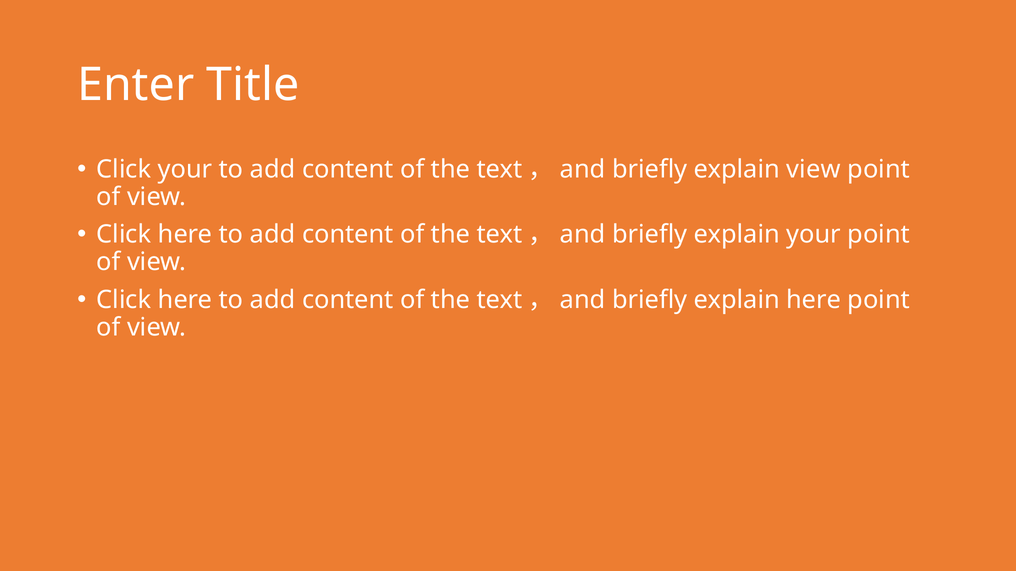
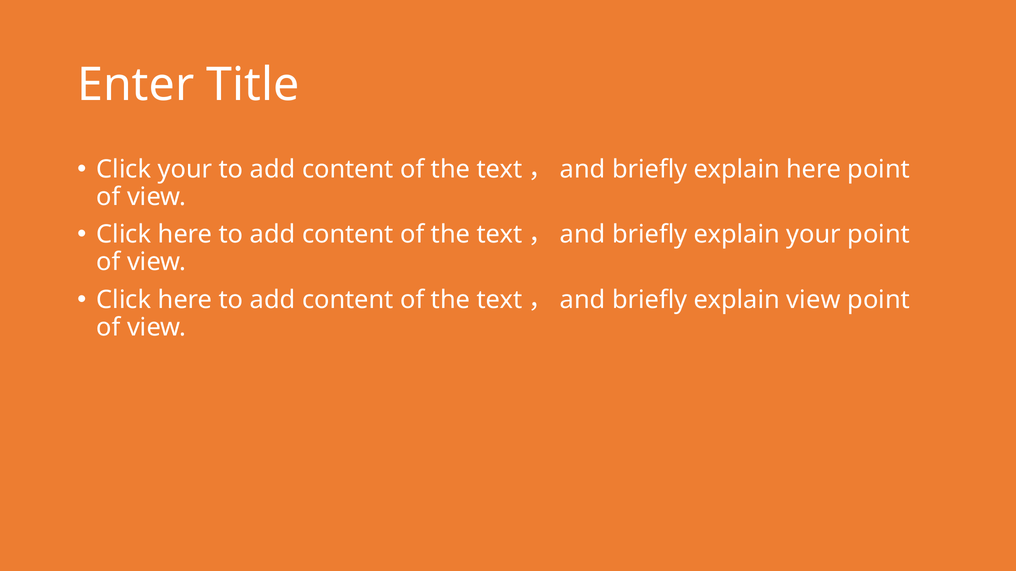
explain view: view -> here
explain here: here -> view
